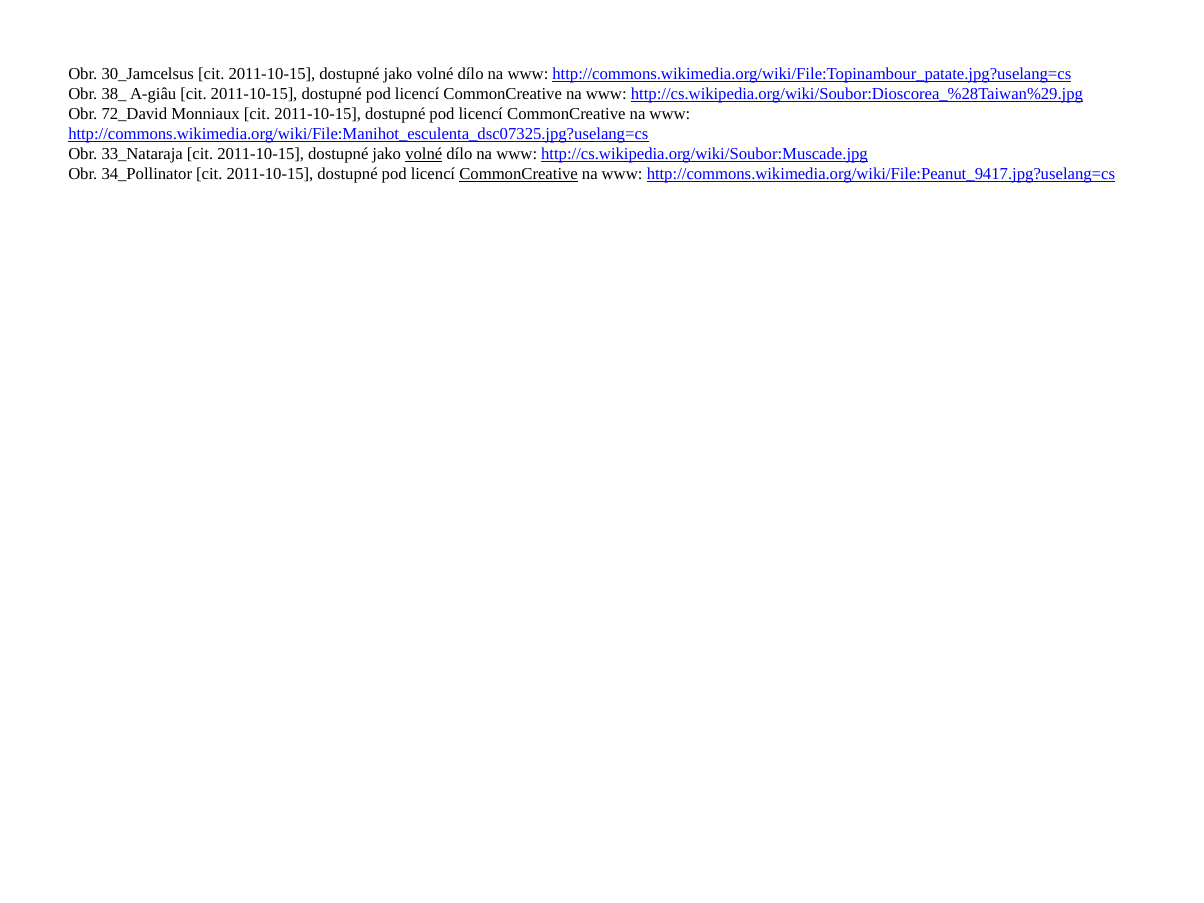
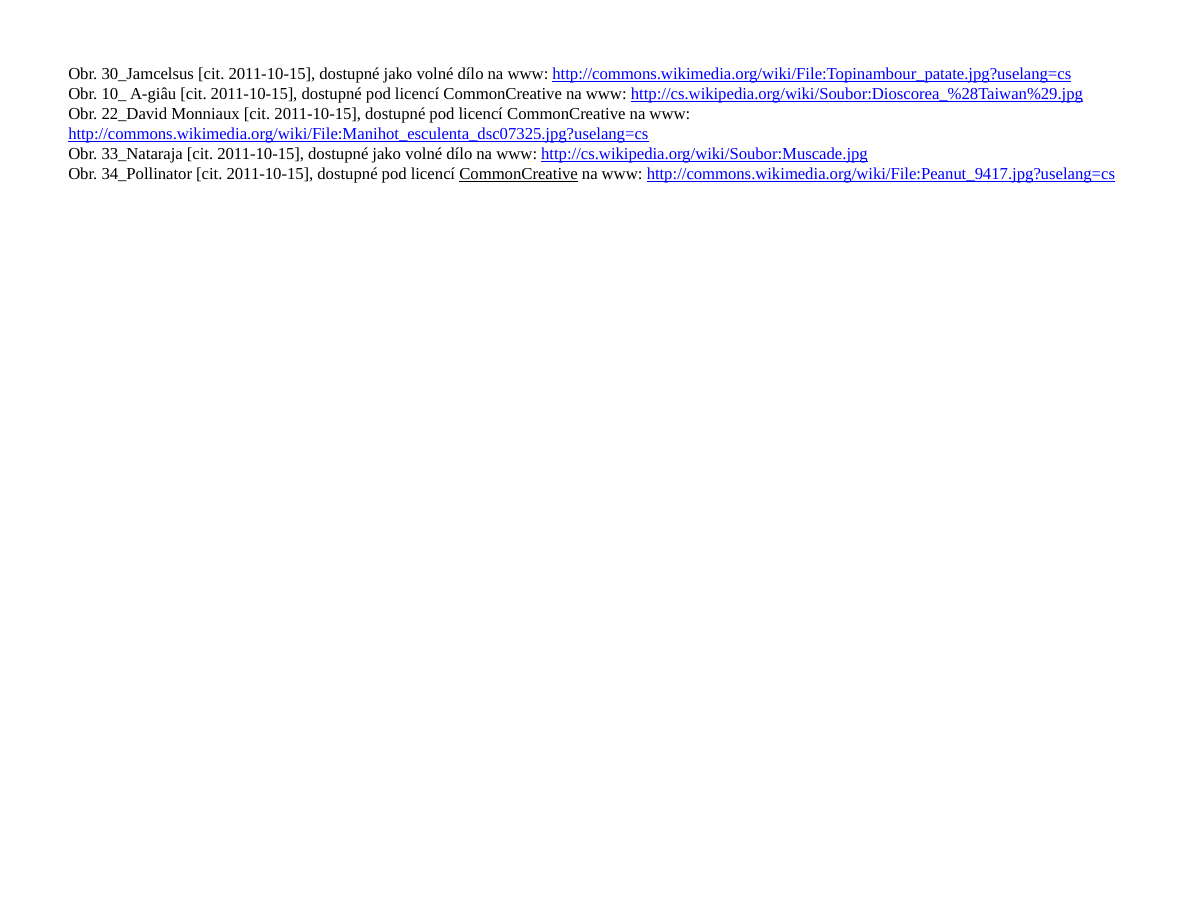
38_: 38_ -> 10_
72_David: 72_David -> 22_David
volné at (424, 154) underline: present -> none
